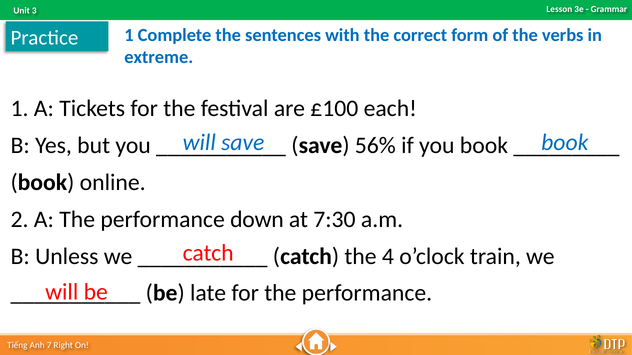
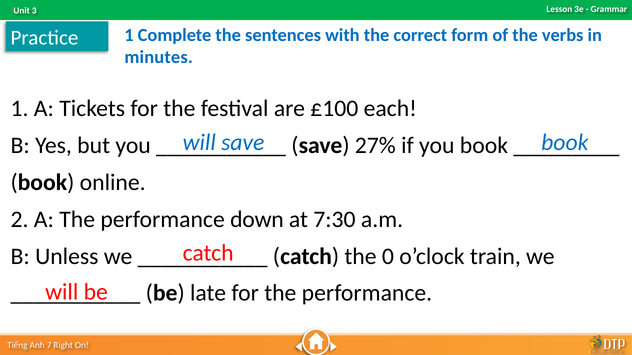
extreme: extreme -> minutes
56%: 56% -> 27%
4: 4 -> 0
